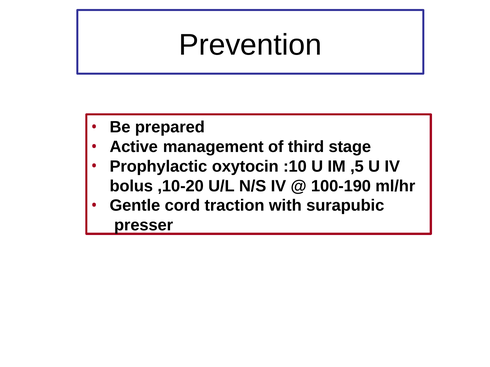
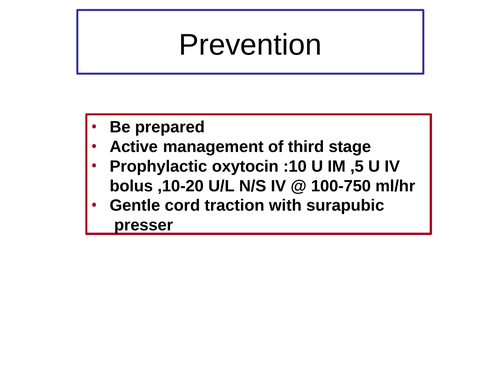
100-190: 100-190 -> 100-750
